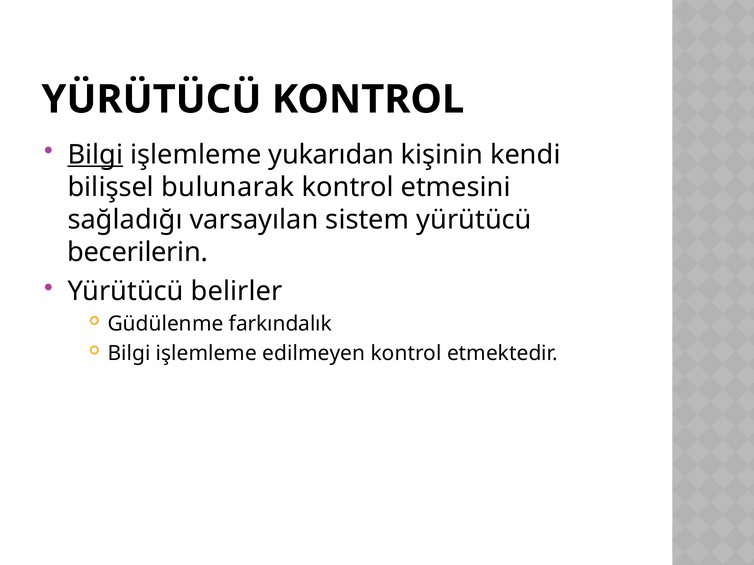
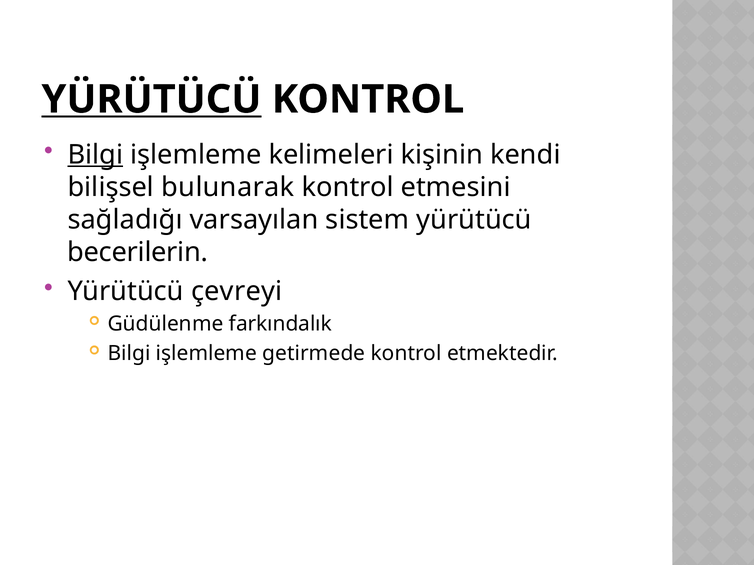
YÜRÜTÜCÜ at (151, 100) underline: none -> present
yukarıdan: yukarıdan -> kelimeleri
belirler: belirler -> çevreyi
edilmeyen: edilmeyen -> getirmede
